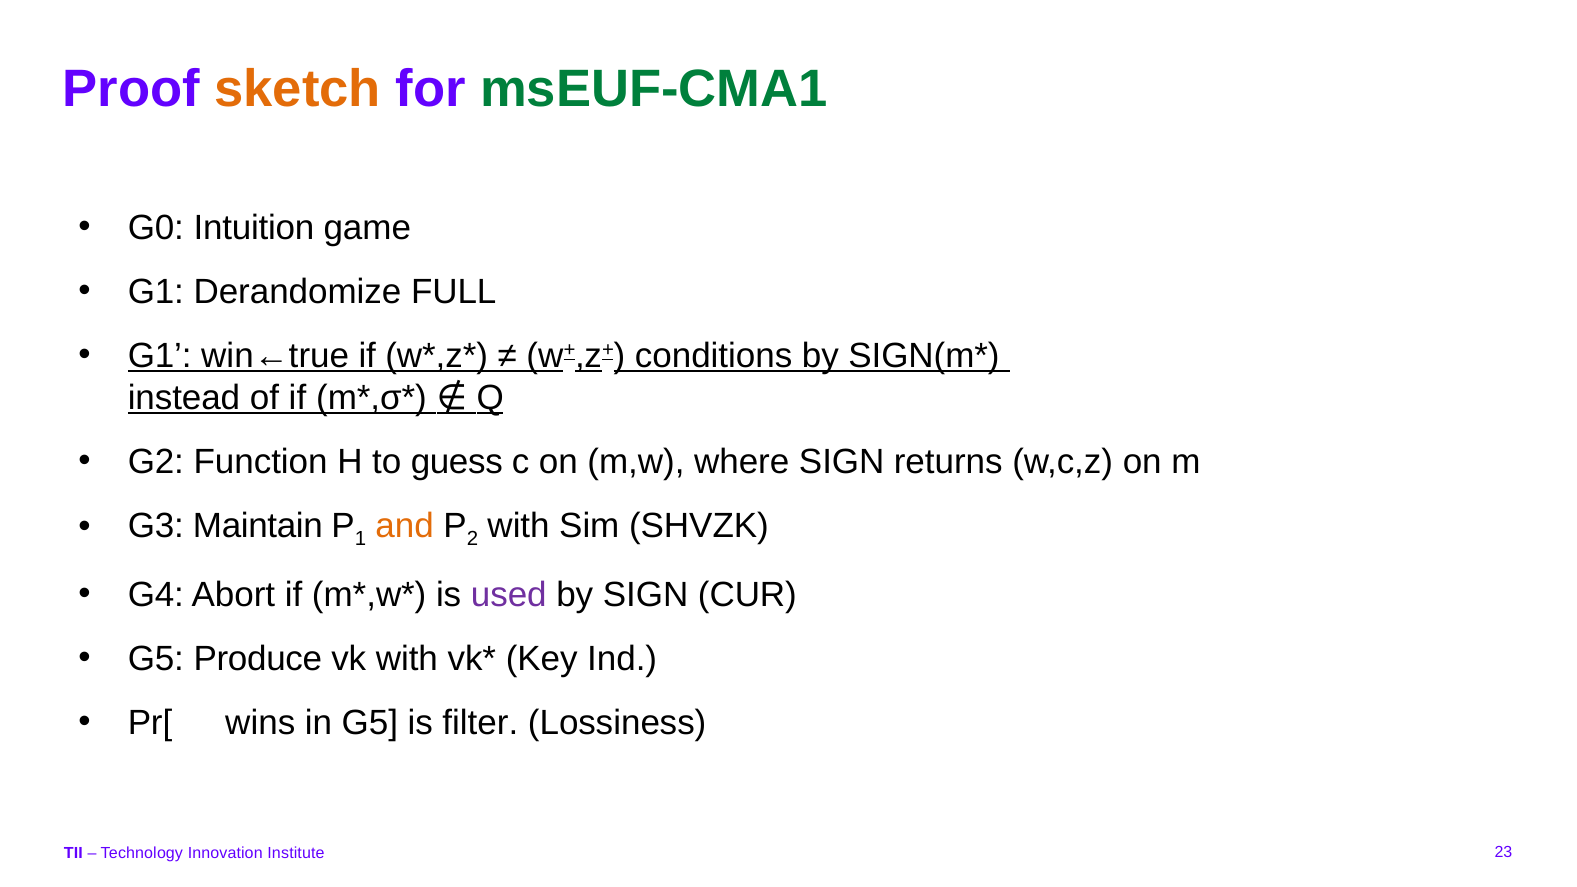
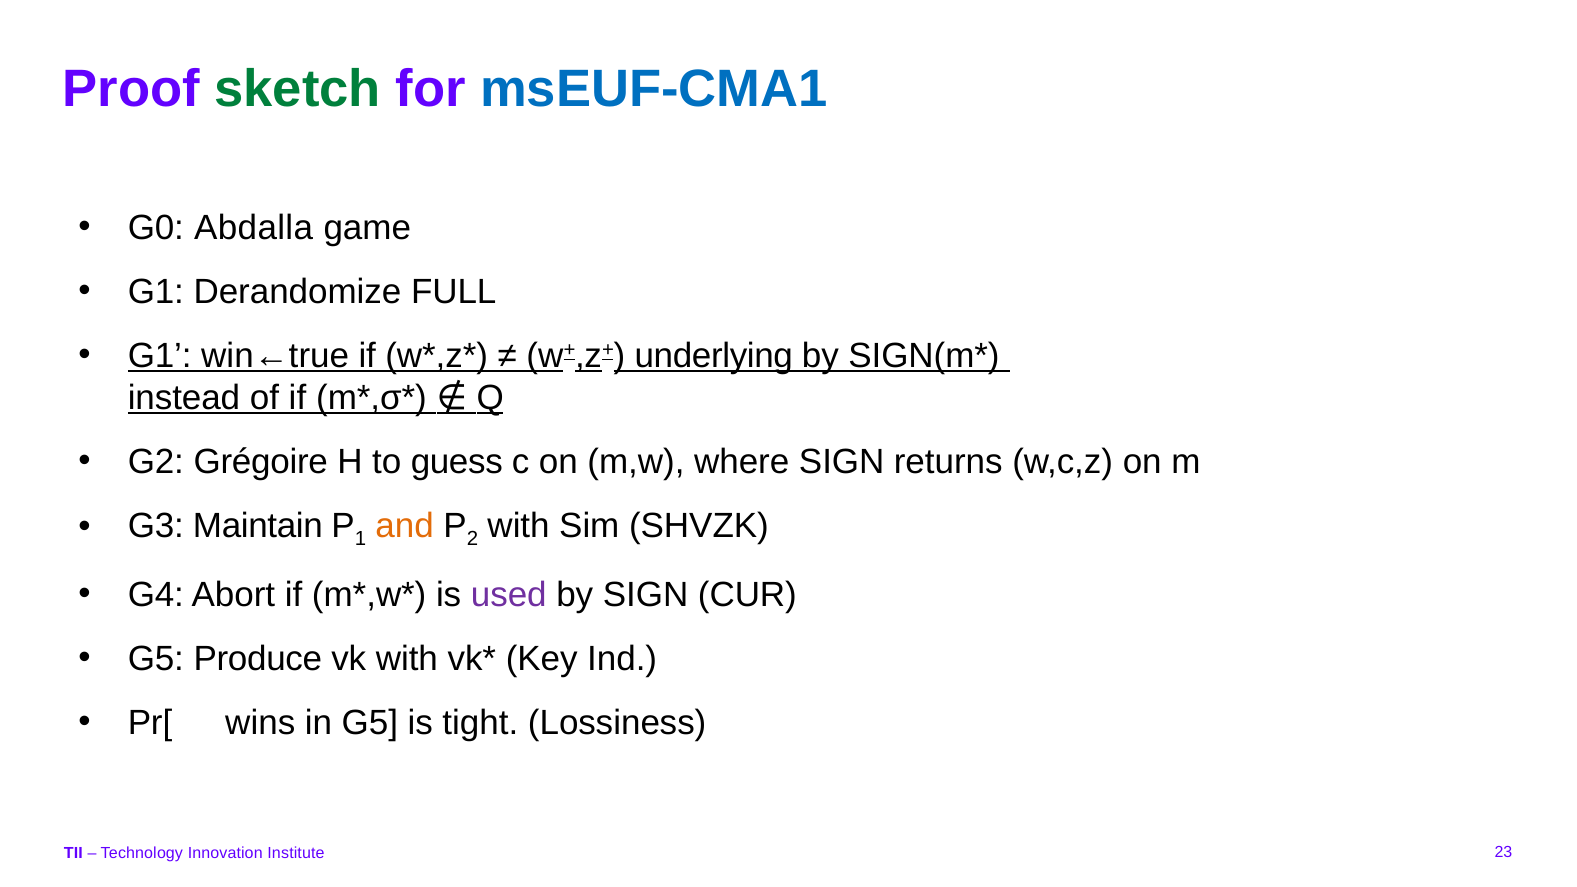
sketch colour: orange -> green
msEUF-CMA1 colour: green -> blue
Intuition: Intuition -> Abdalla
conditions: conditions -> underlying
Function: Function -> Grégoire
filter: filter -> tight
